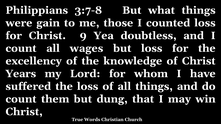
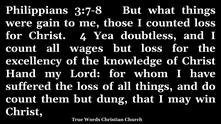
9: 9 -> 4
Years: Years -> Hand
